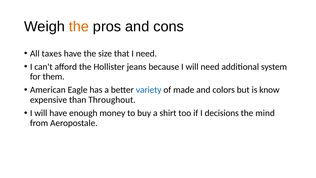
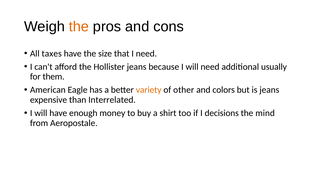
system: system -> usually
variety colour: blue -> orange
made: made -> other
is know: know -> jeans
Throughout: Throughout -> Interrelated
